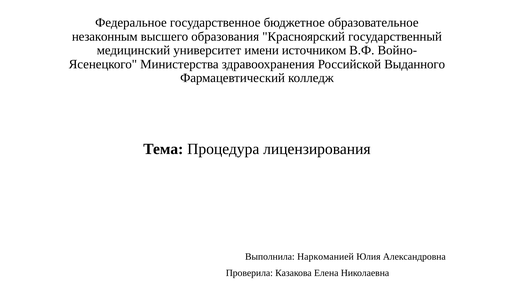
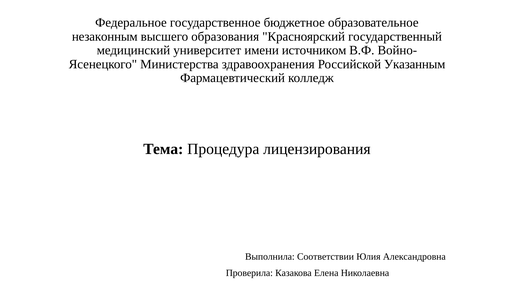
Выданного: Выданного -> Указанным
Наркоманией: Наркоманией -> Соответствии
